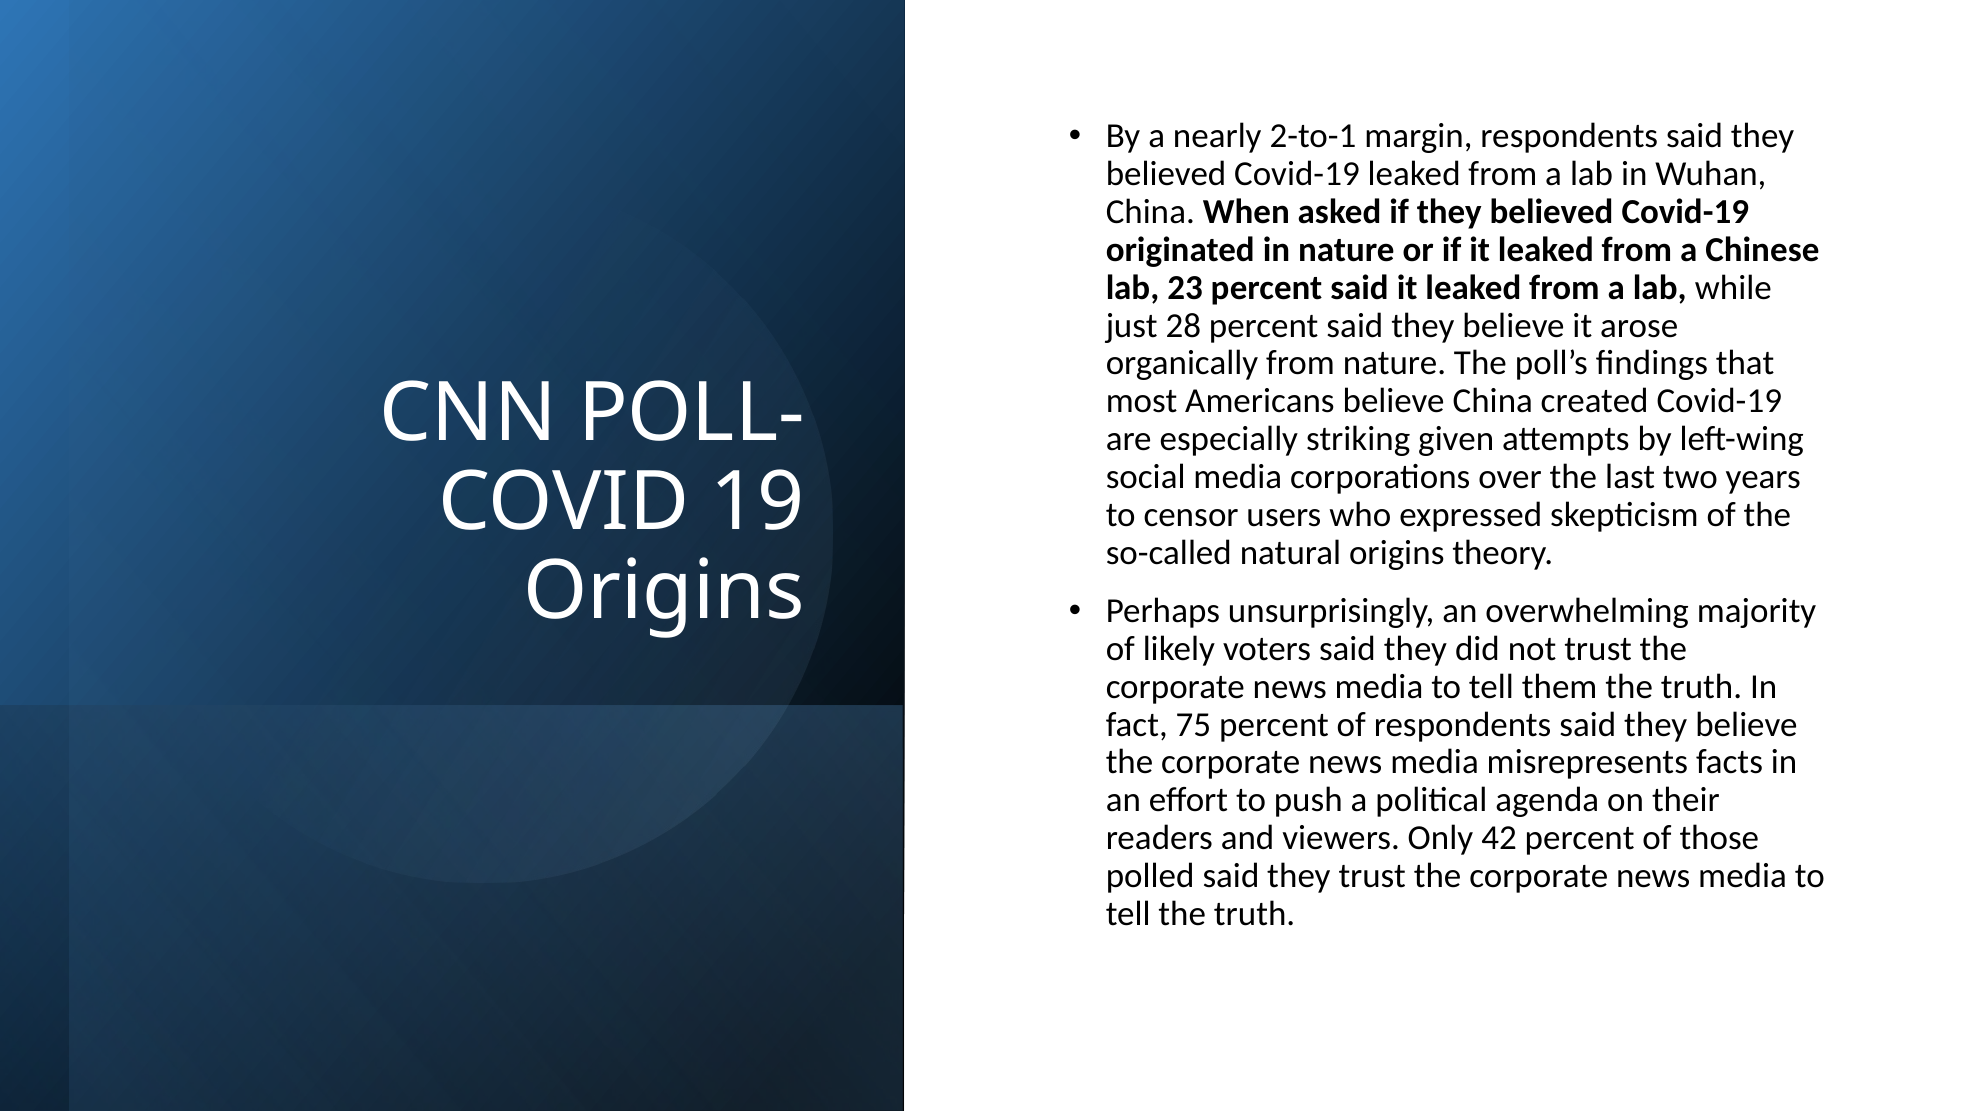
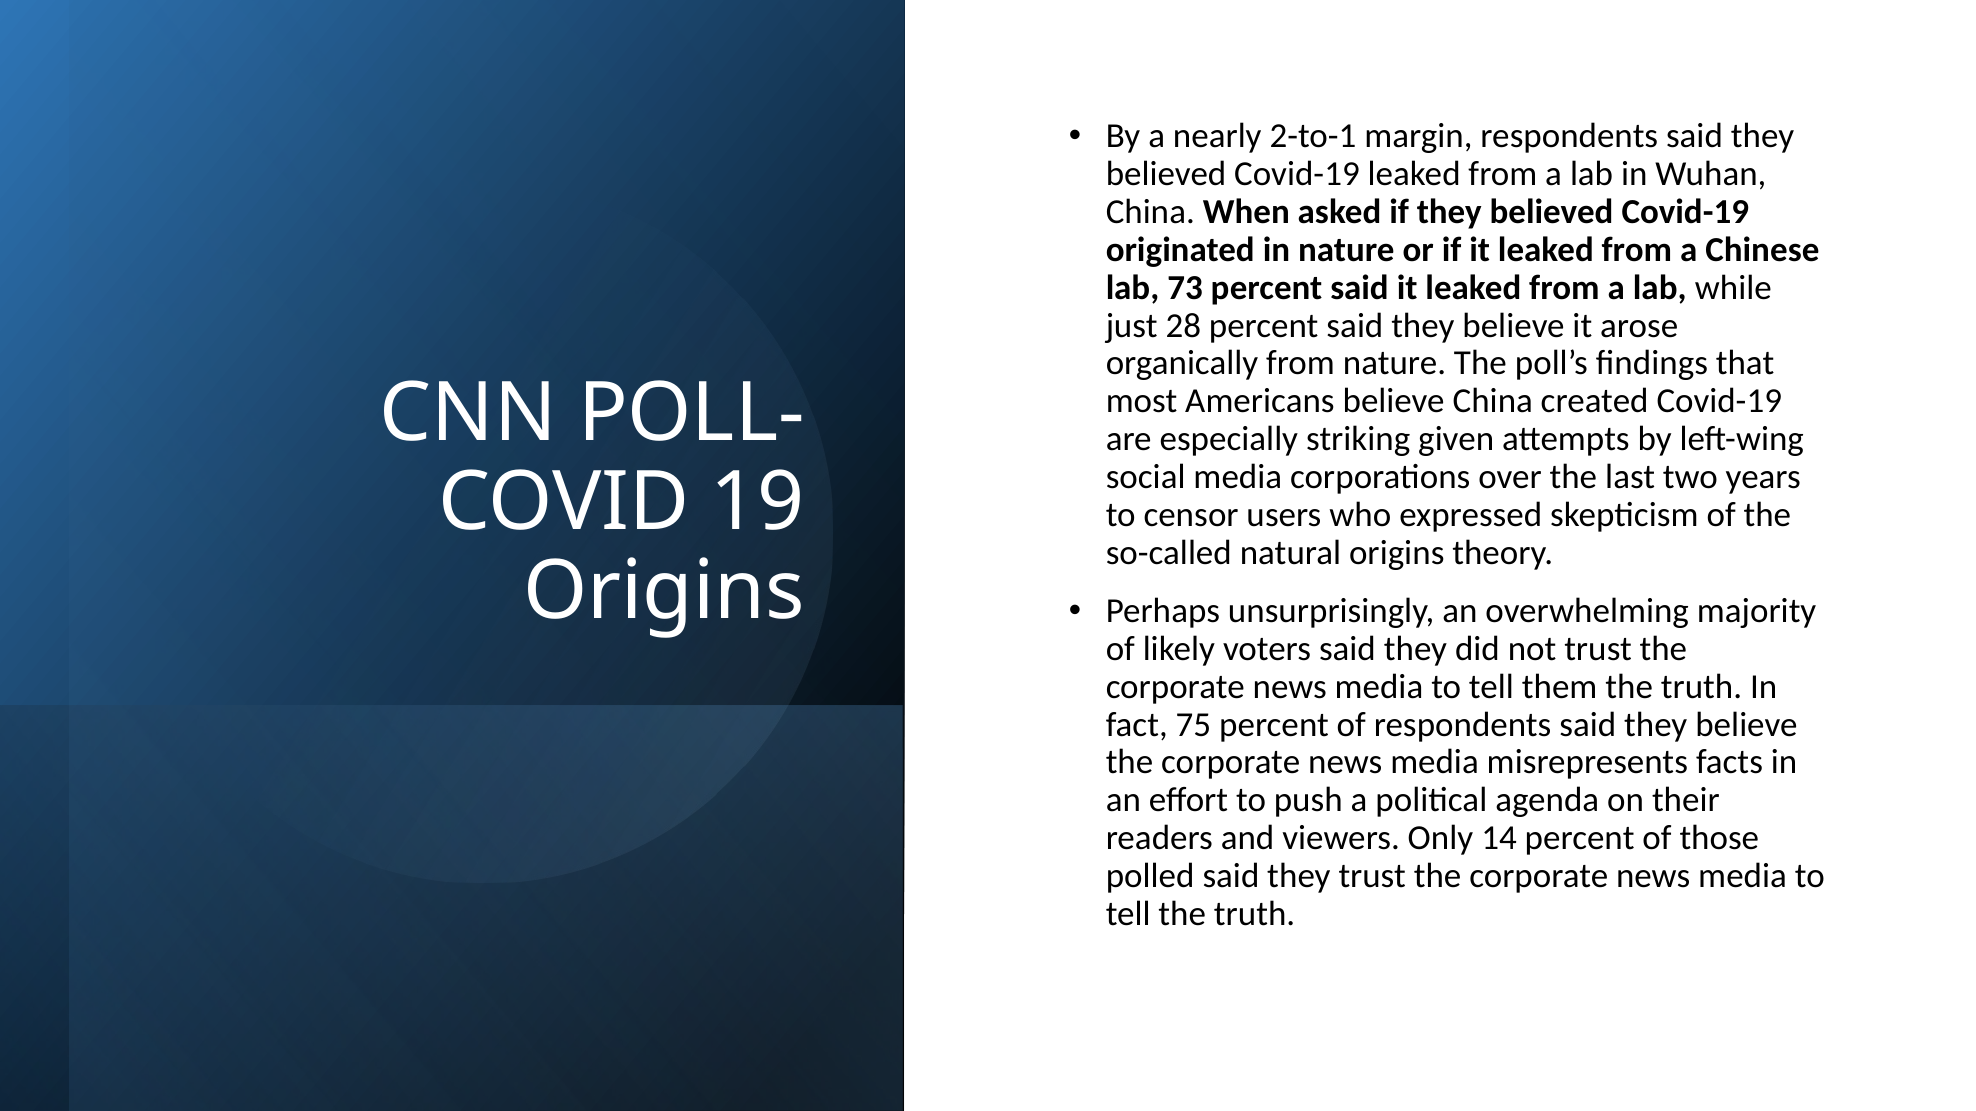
23: 23 -> 73
42: 42 -> 14
